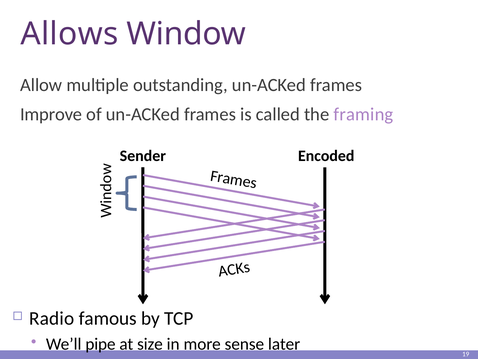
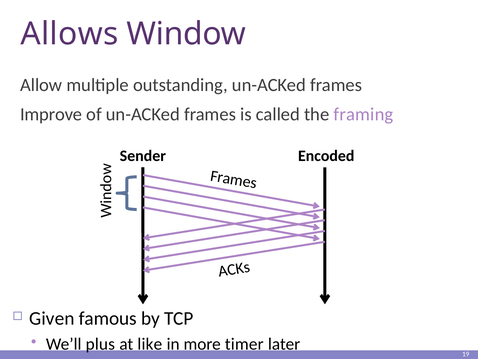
Radio: Radio -> Given
pipe: pipe -> plus
size: size -> like
sense: sense -> timer
